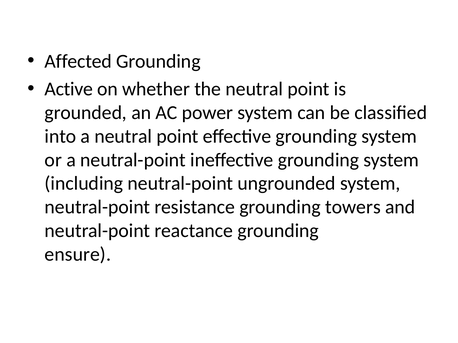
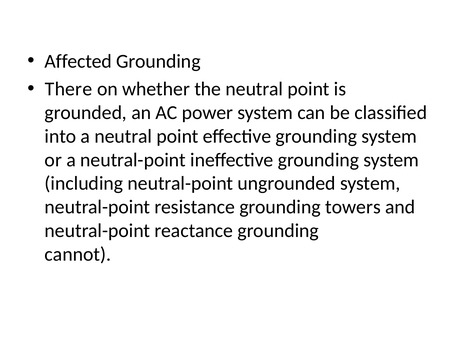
Active: Active -> There
ensure: ensure -> cannot
